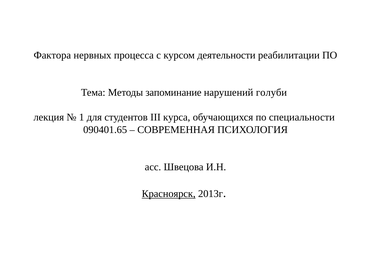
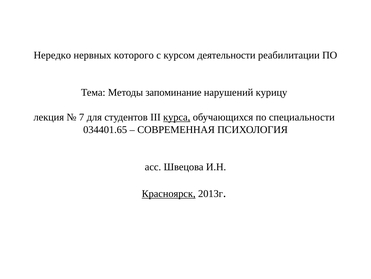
Фактора: Фактора -> Нередко
процесса: процесса -> которого
голуби: голуби -> курицу
1: 1 -> 7
курса underline: none -> present
090401.65: 090401.65 -> 034401.65
